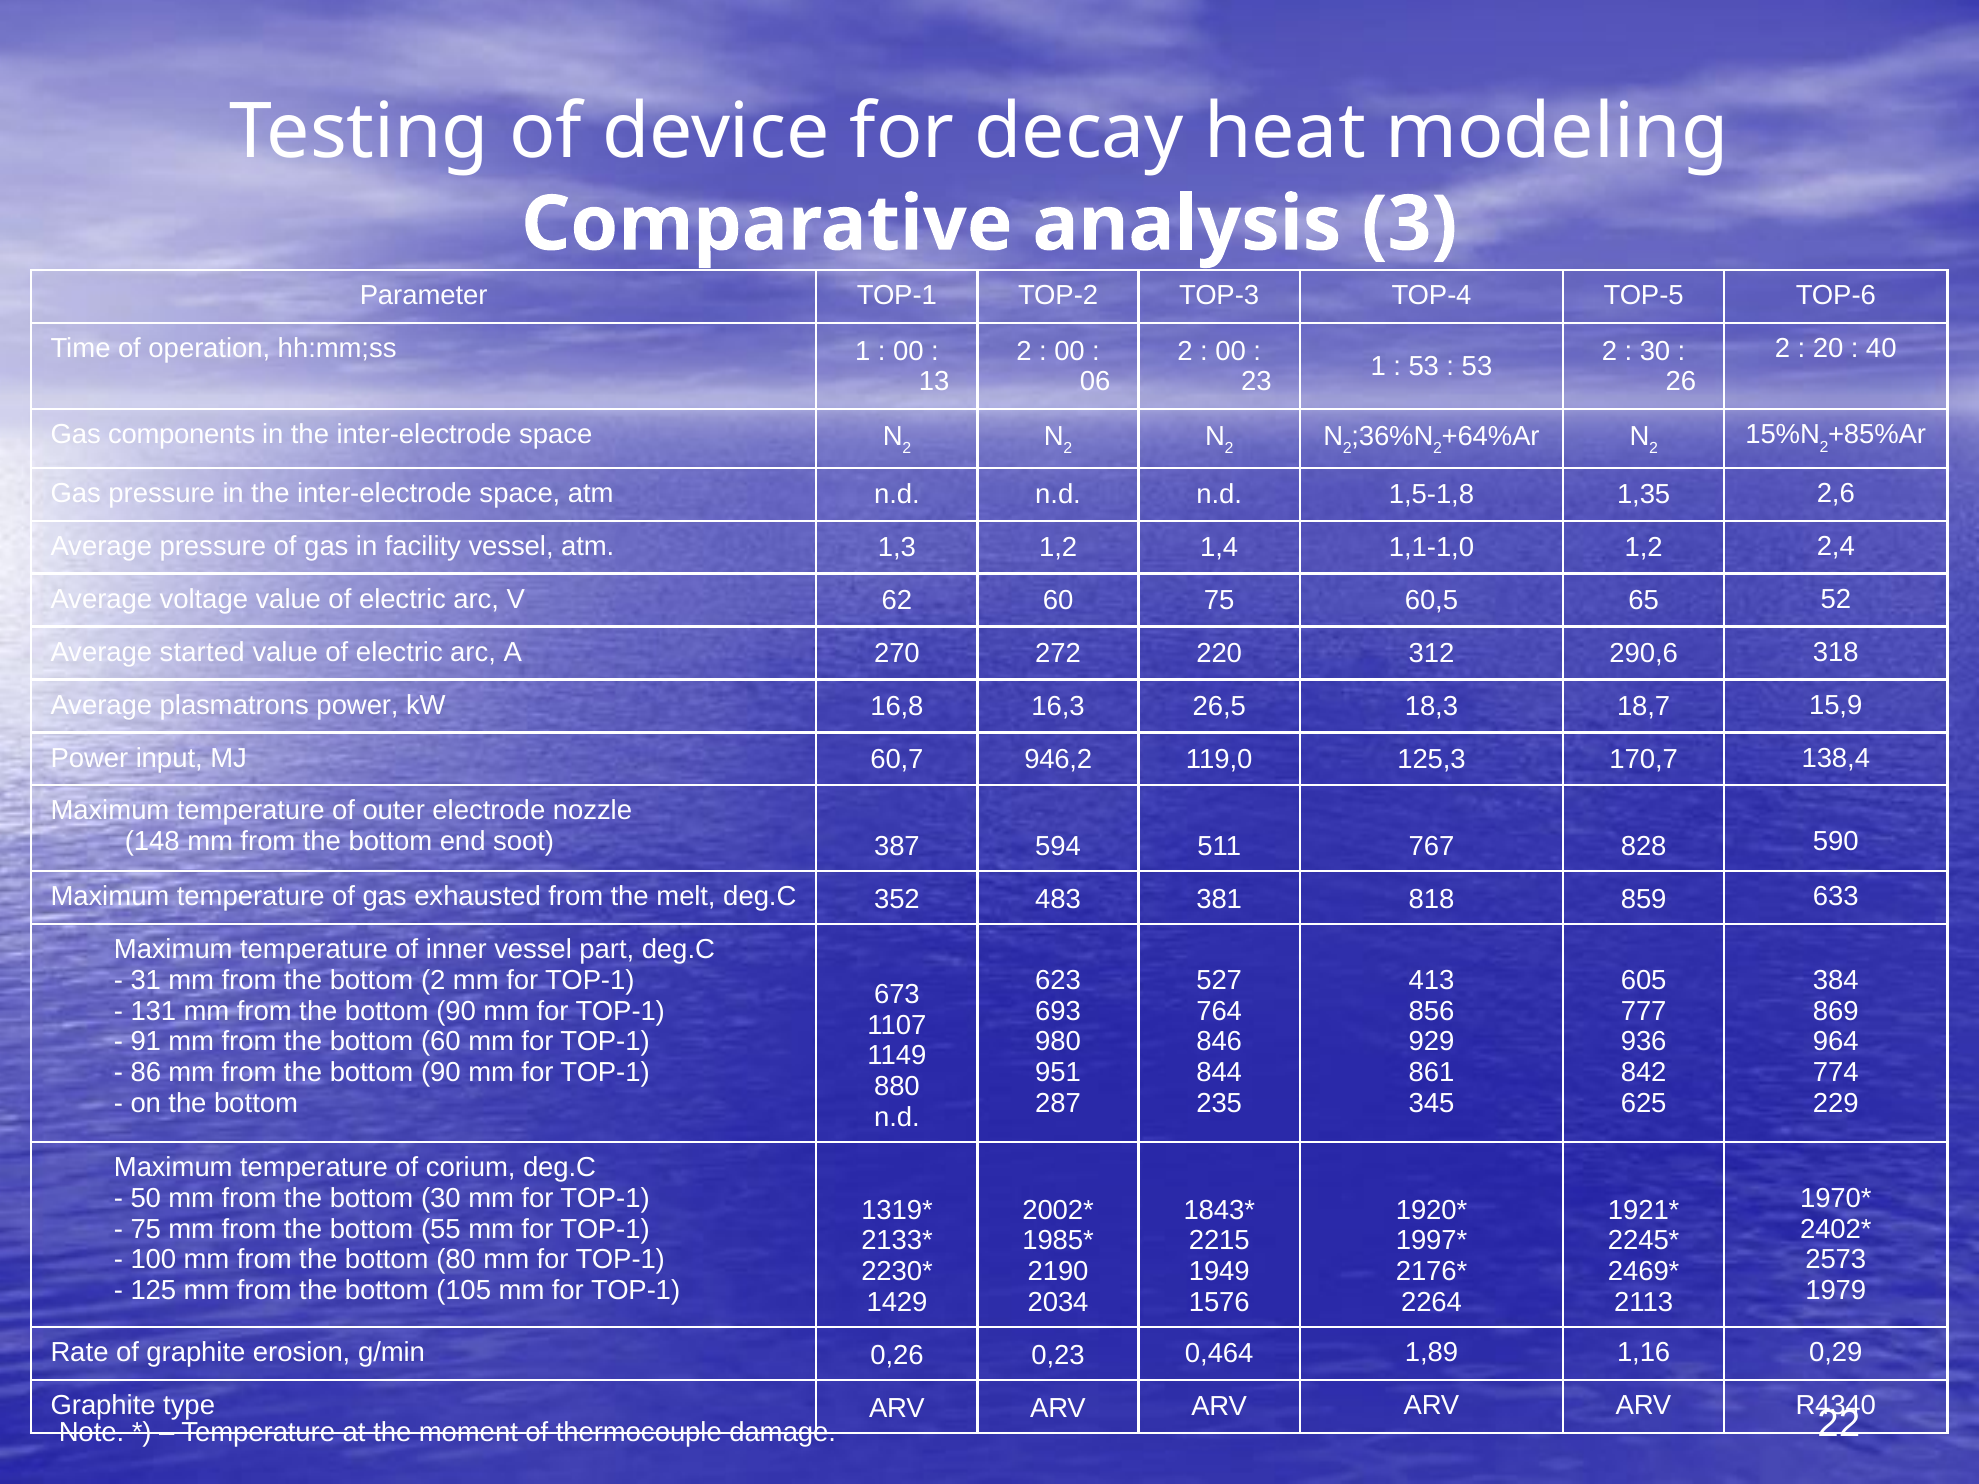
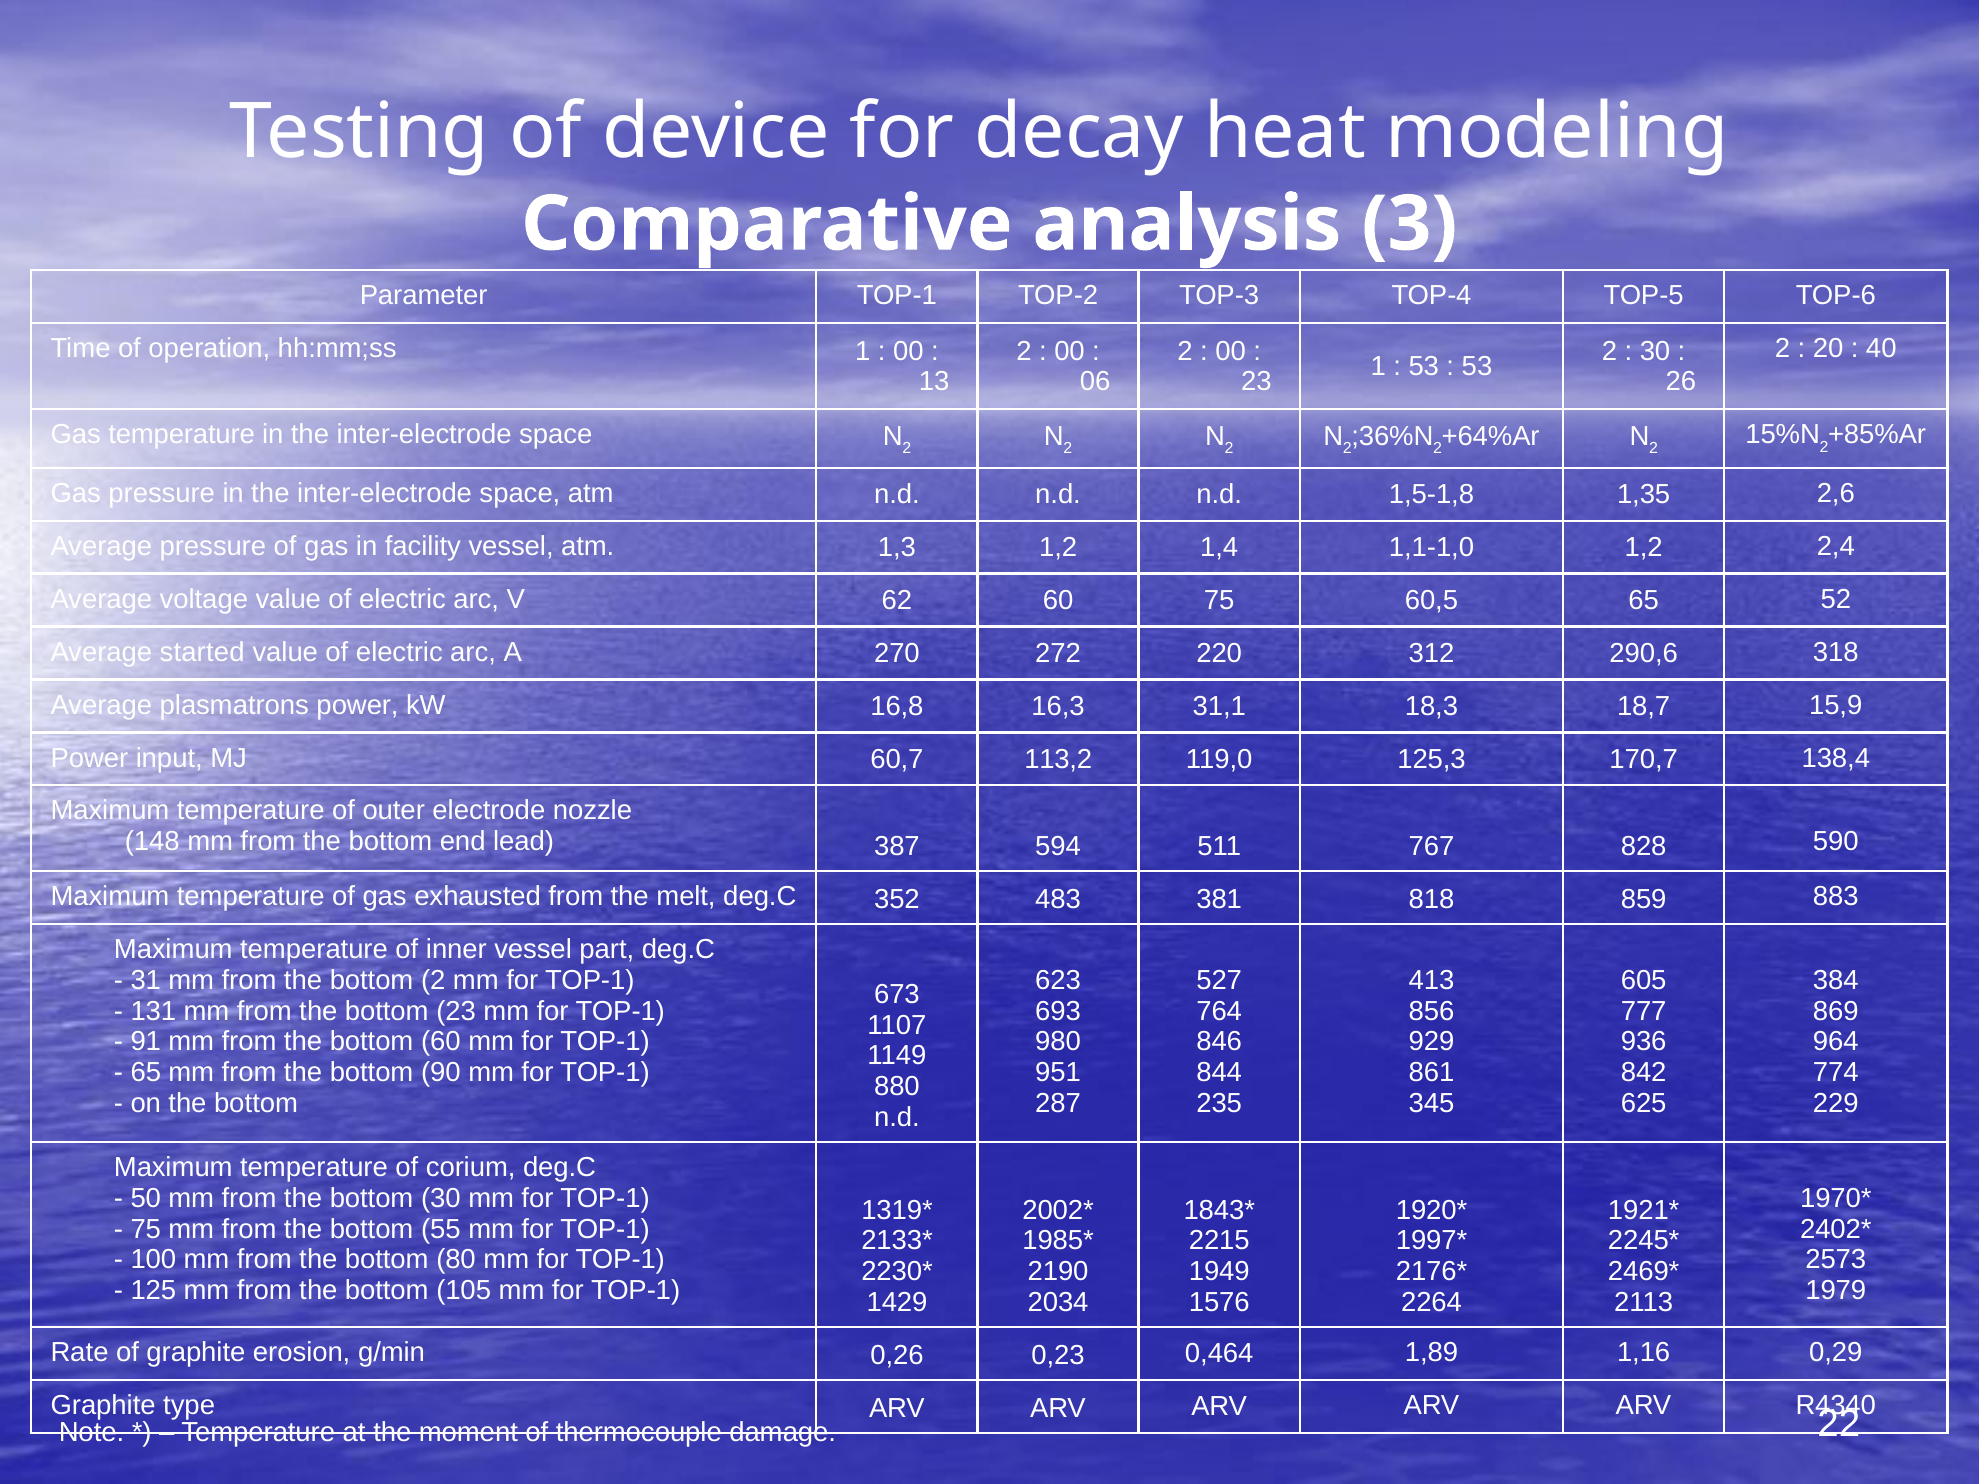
Gas components: components -> temperature
26,5: 26,5 -> 31,1
946,2: 946,2 -> 113,2
soot: soot -> lead
633: 633 -> 883
90 at (456, 1011): 90 -> 23
86 at (146, 1073): 86 -> 65
